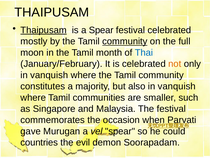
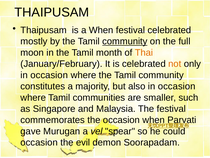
Thaipusam at (44, 30) underline: present -> none
a Spear: Spear -> When
Thai colour: blue -> orange
vanquish at (49, 75): vanquish -> occasion
also in vanquish: vanquish -> occasion
countries at (39, 142): countries -> occasion
